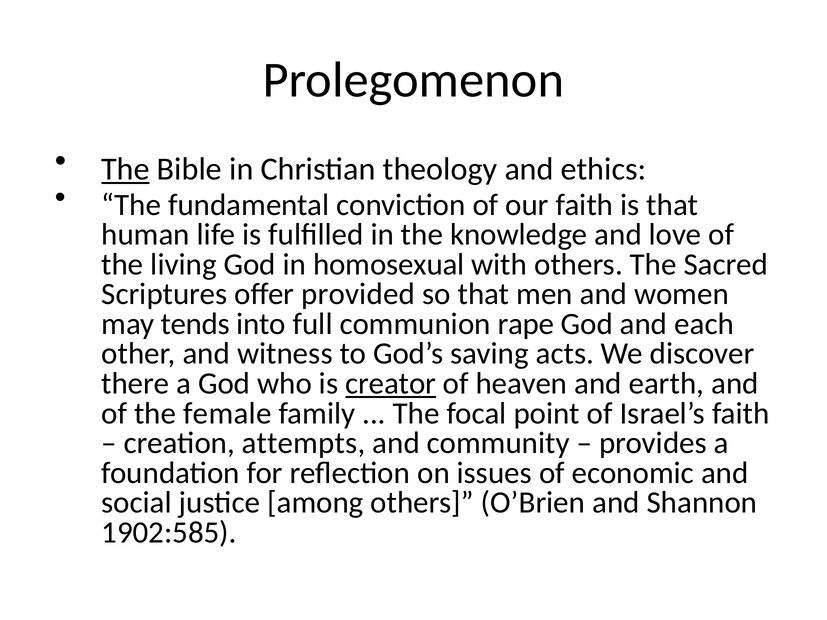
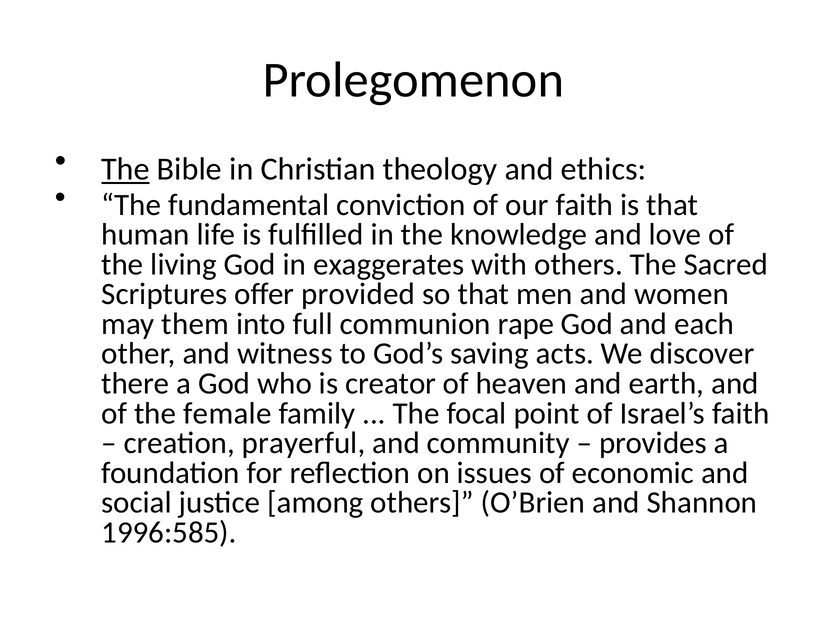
homosexual: homosexual -> exaggerates
tends: tends -> them
creator underline: present -> none
attempts: attempts -> prayerful
1902:585: 1902:585 -> 1996:585
